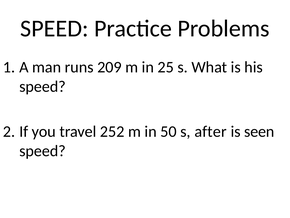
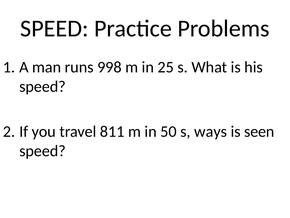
209: 209 -> 998
252: 252 -> 811
after: after -> ways
